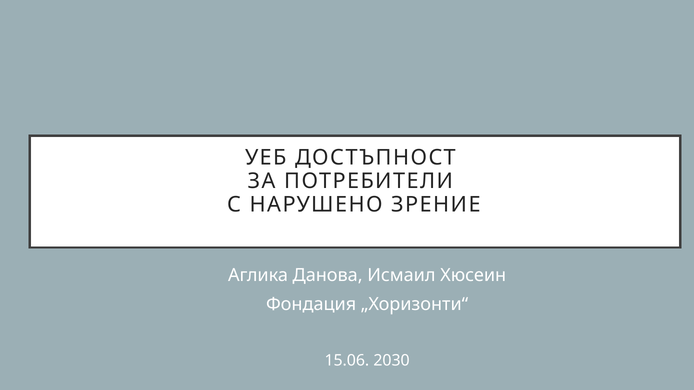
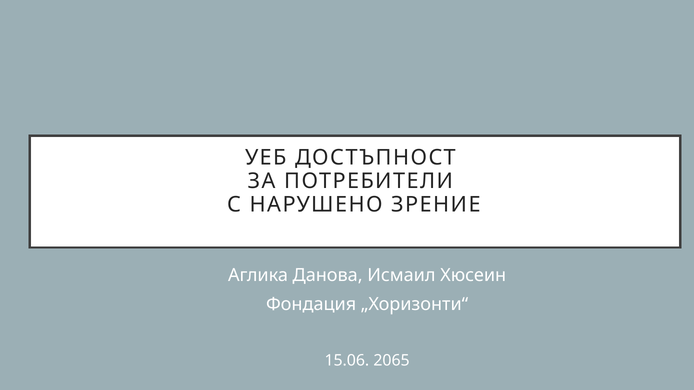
2030: 2030 -> 2065
